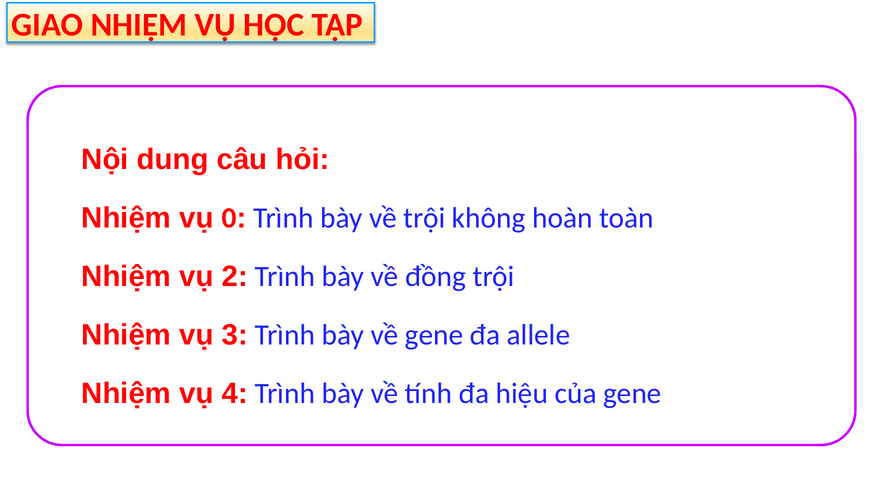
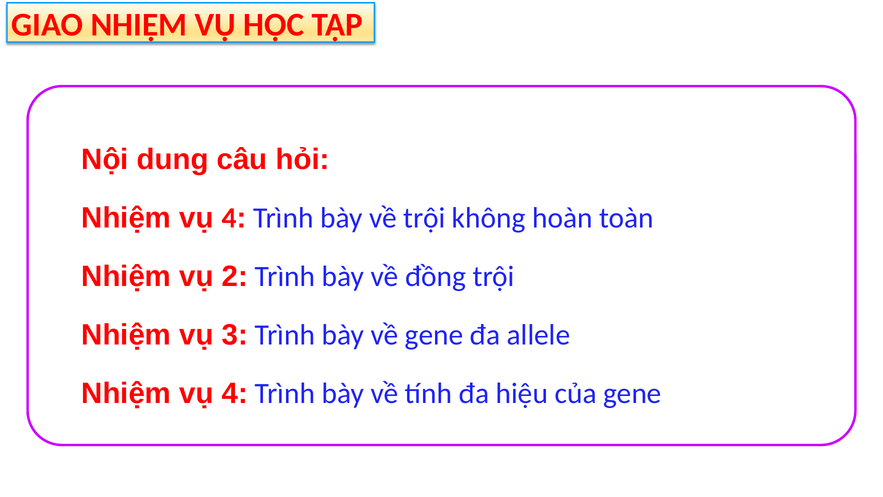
0 at (229, 218): 0 -> 4
